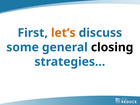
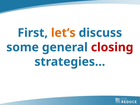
closing colour: black -> red
